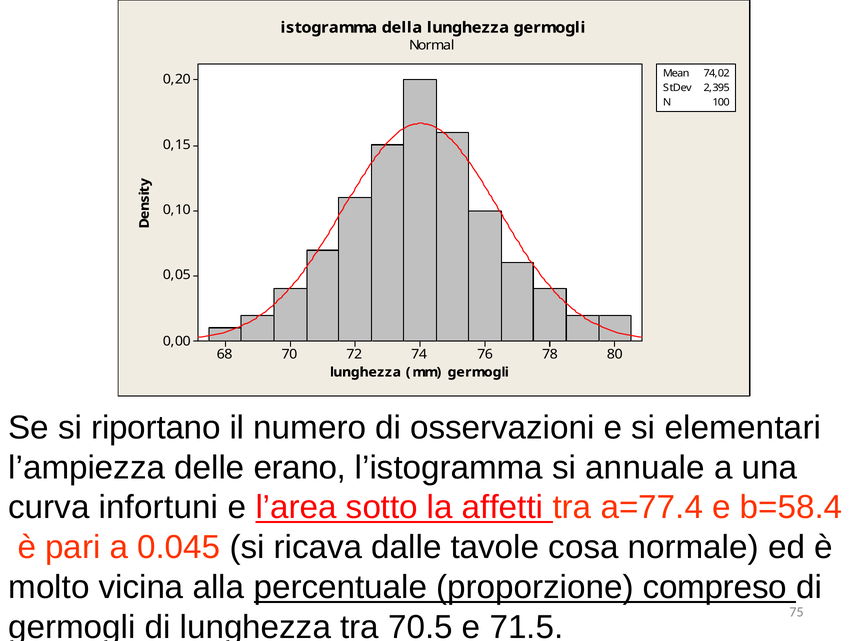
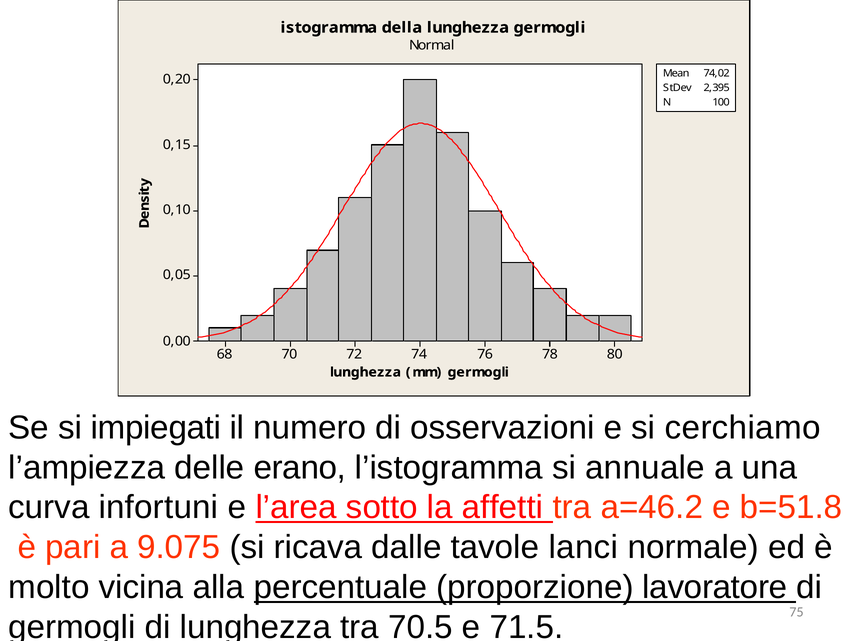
riportano: riportano -> impiegati
elementari: elementari -> cerchiamo
a=77.4: a=77.4 -> a=46.2
b=58.4: b=58.4 -> b=51.8
0.045: 0.045 -> 9.075
cosa: cosa -> lanci
compreso: compreso -> lavoratore
